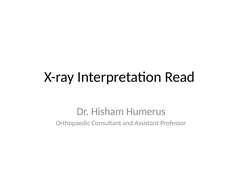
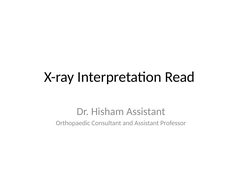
Hisham Humerus: Humerus -> Assistant
